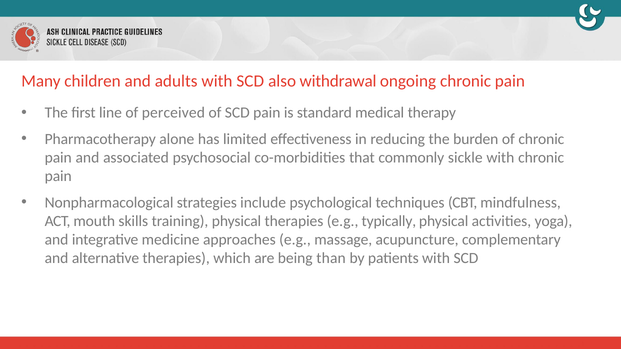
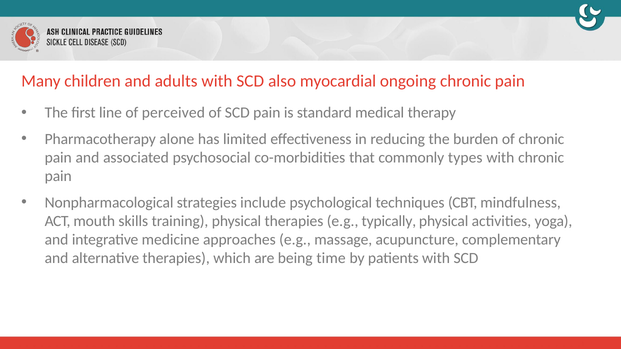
withdrawal: withdrawal -> myocardial
sickle: sickle -> types
than: than -> time
